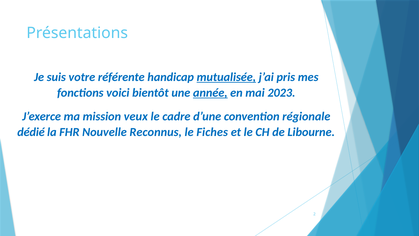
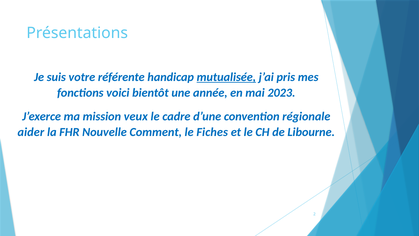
année underline: present -> none
dédié: dédié -> aider
Reconnus: Reconnus -> Comment
